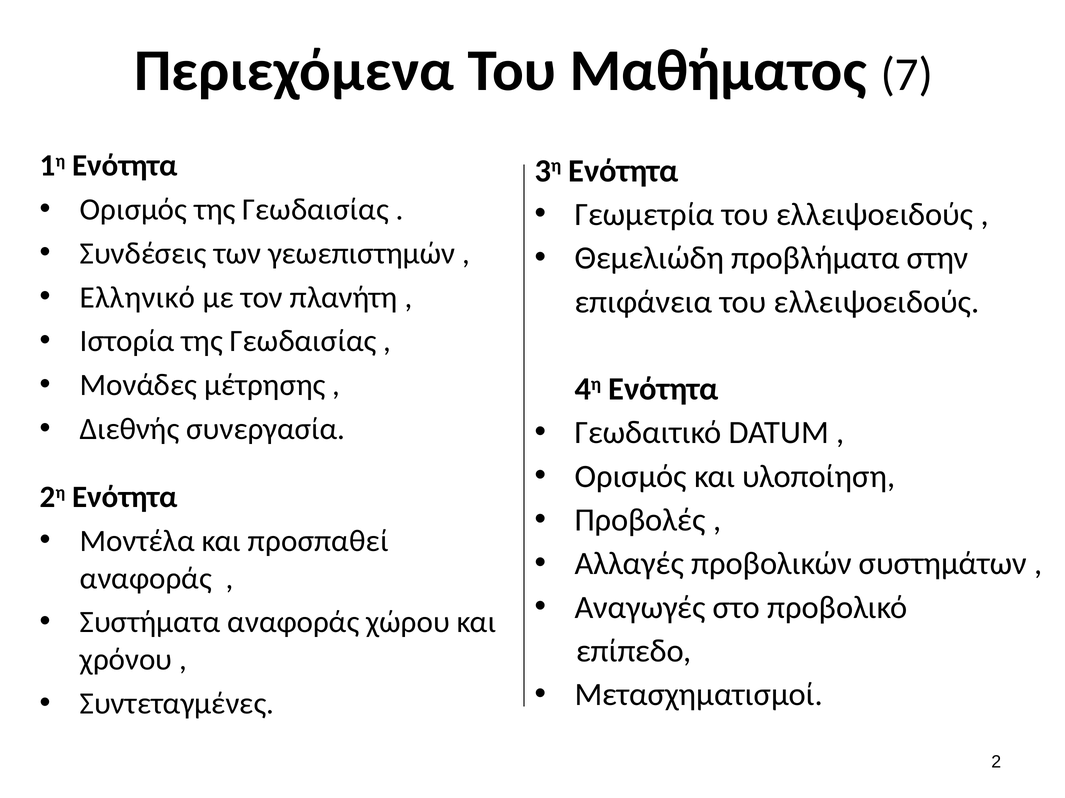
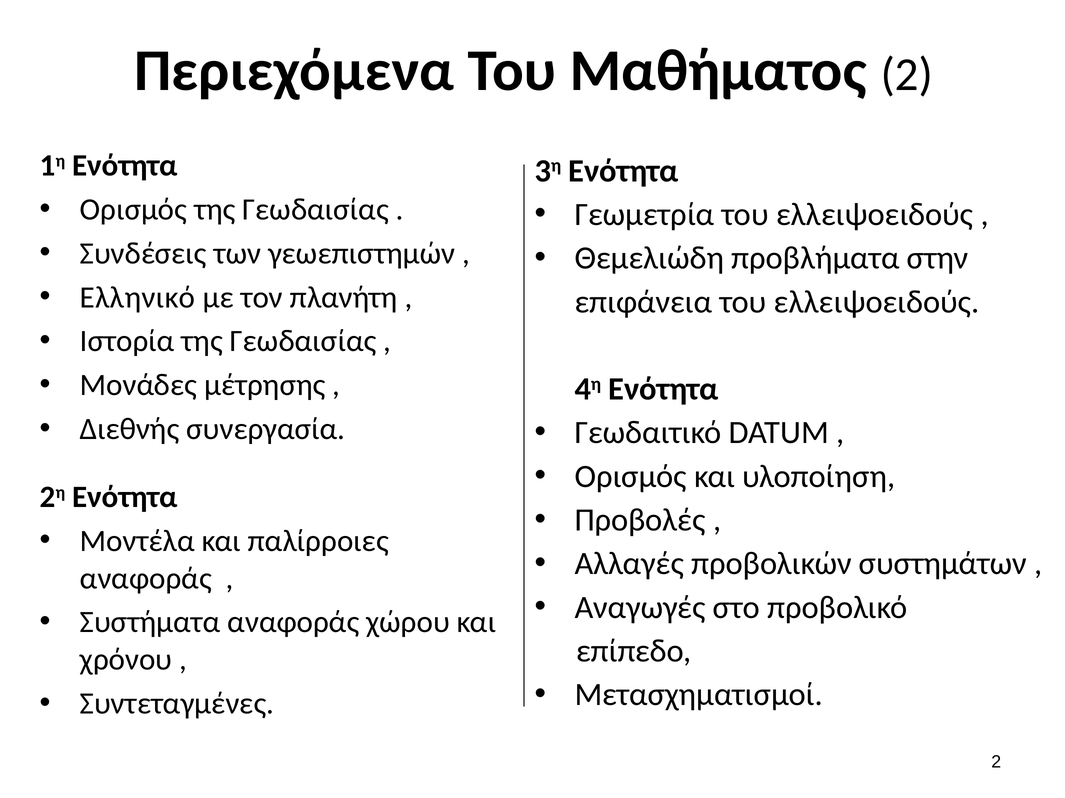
Μαθήματος 7: 7 -> 2
προσπαθεί: προσπαθεί -> παλίρροιες
